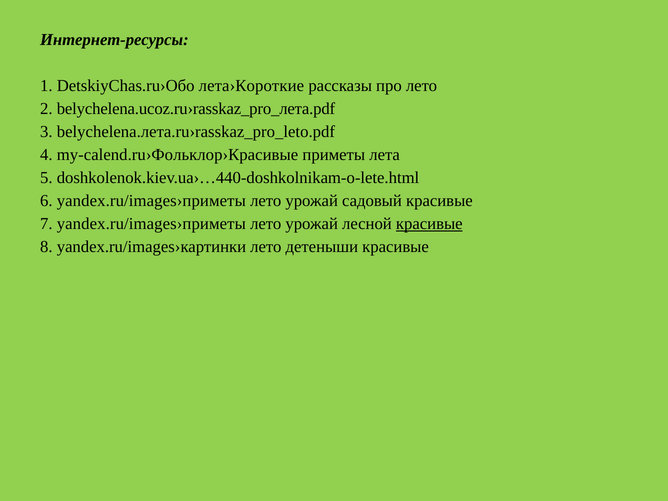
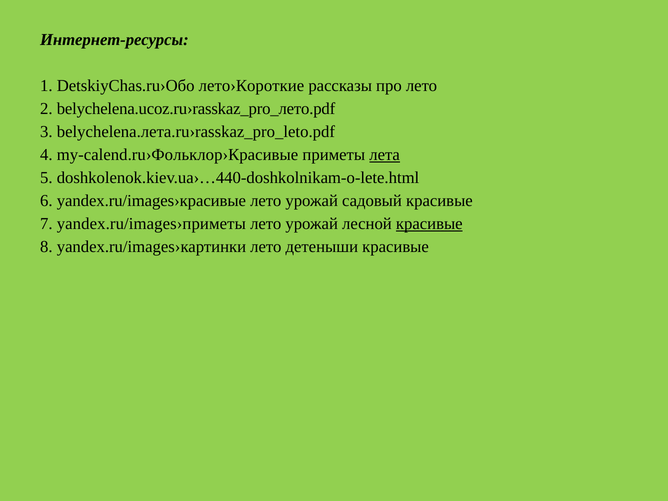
лета›Короткие: лета›Короткие -> лето›Короткие
belychelena.ucoz.ru›rasskaz_pro_лета.pdf: belychelena.ucoz.ru›rasskaz_pro_лета.pdf -> belychelena.ucoz.ru›rasskaz_pro_лето.pdf
лета underline: none -> present
6 yandex.ru/images›приметы: yandex.ru/images›приметы -> yandex.ru/images›красивые
